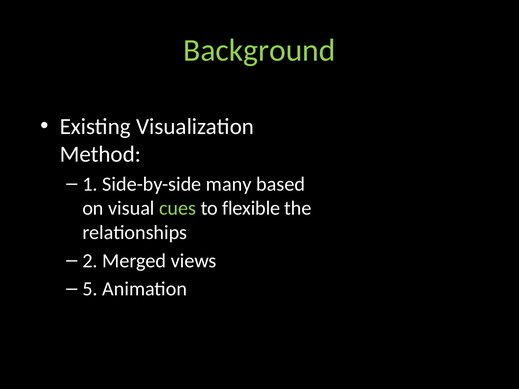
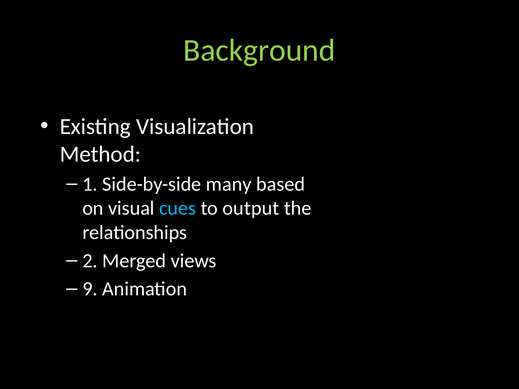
cues colour: light green -> light blue
flexible: flexible -> output
5: 5 -> 9
